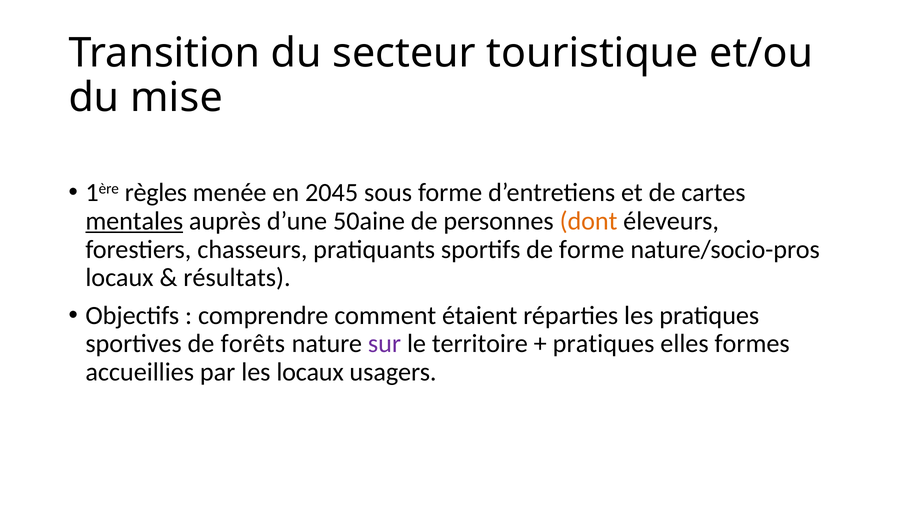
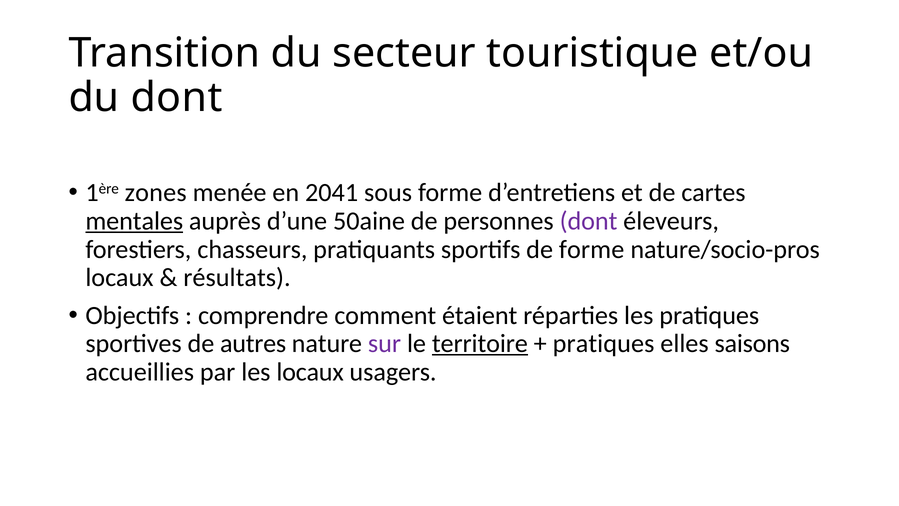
du mise: mise -> dont
règles: règles -> zones
2045: 2045 -> 2041
dont at (589, 221) colour: orange -> purple
forêts: forêts -> autres
territoire underline: none -> present
formes: formes -> saisons
